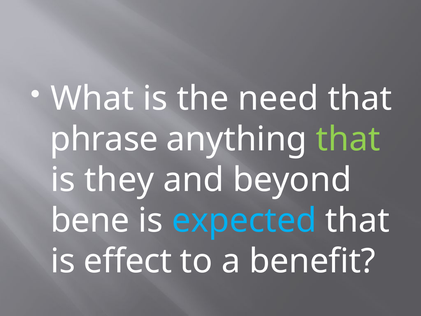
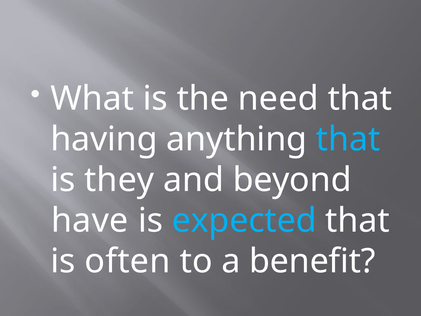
phrase: phrase -> having
that at (348, 139) colour: light green -> light blue
bene: bene -> have
effect: effect -> often
